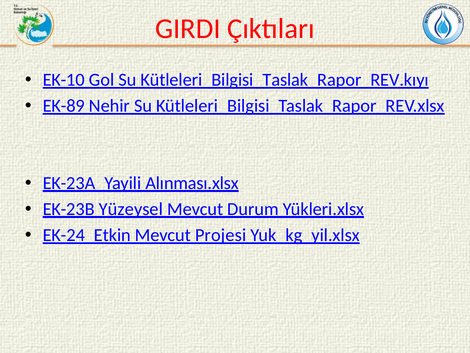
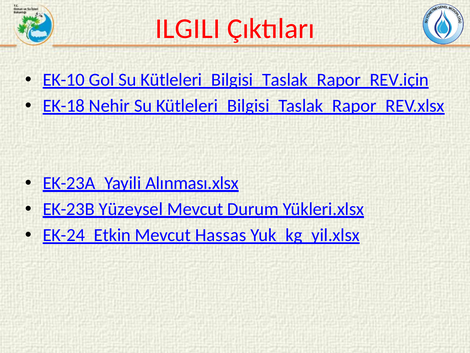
GIRDI: GIRDI -> ILGILI
Kütleleri_Bilgisi_Taslak_Rapor_REV.kıyı: Kütleleri_Bilgisi_Taslak_Rapor_REV.kıyı -> Kütleleri_Bilgisi_Taslak_Rapor_REV.için
EK-89: EK-89 -> EK-18
Projesi: Projesi -> Hassas
